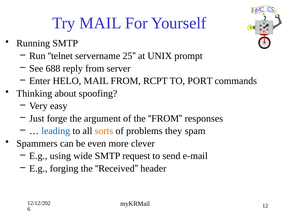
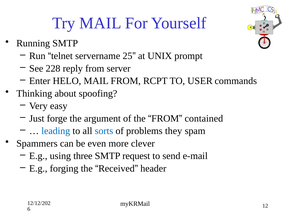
688: 688 -> 228
PORT: PORT -> USER
responses: responses -> contained
sorts colour: orange -> blue
wide: wide -> three
